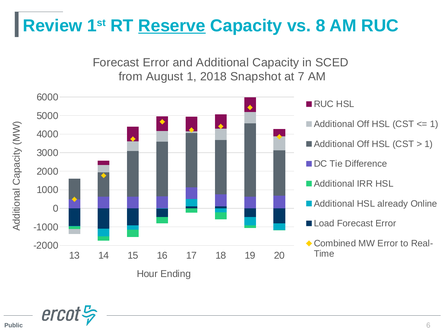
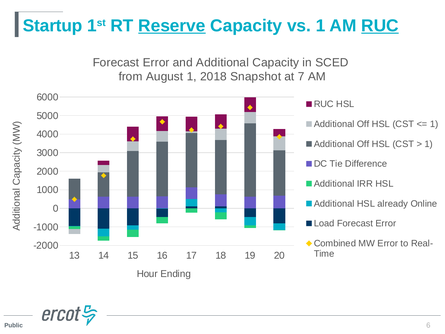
Review: Review -> Startup
vs 8: 8 -> 1
RUC at (380, 26) underline: none -> present
